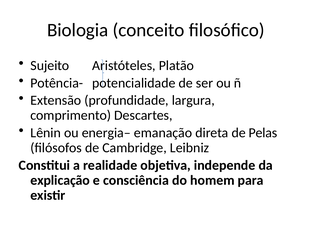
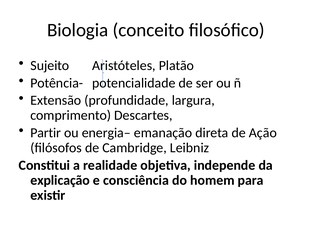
Lênin: Lênin -> Partir
Pelas: Pelas -> Ação
